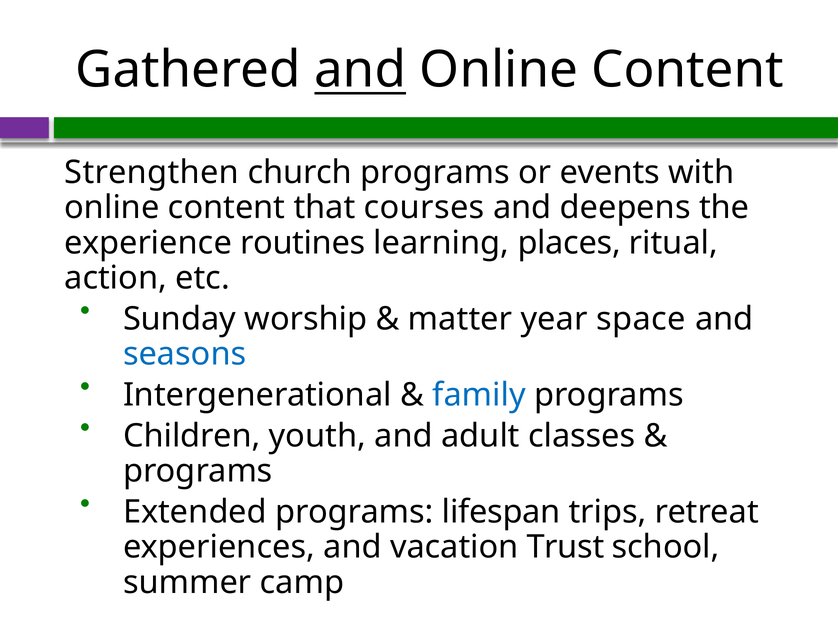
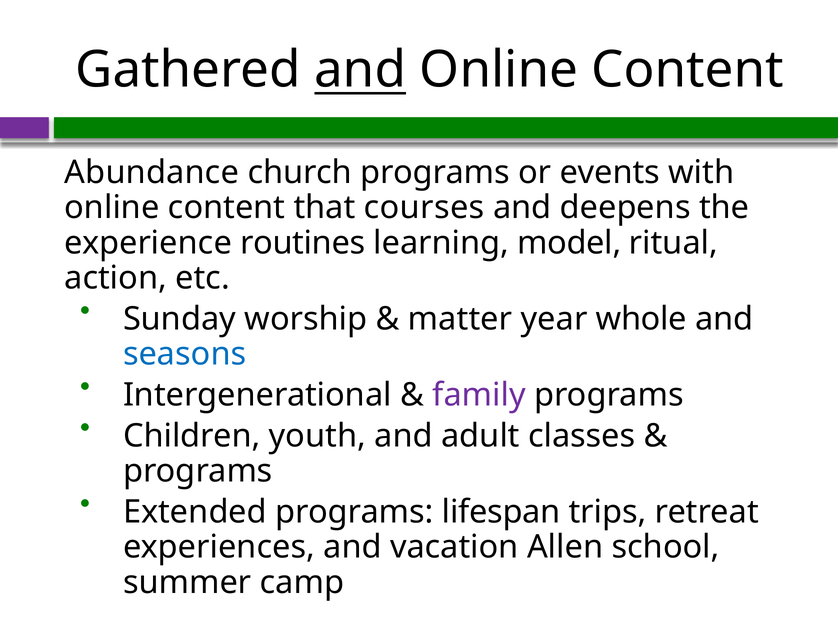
Strengthen: Strengthen -> Abundance
places: places -> model
space: space -> whole
family colour: blue -> purple
Trust: Trust -> Allen
